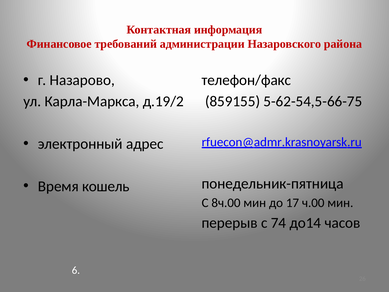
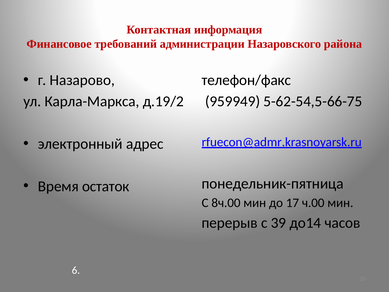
859155: 859155 -> 959949
кошель: кошель -> остаток
74: 74 -> 39
